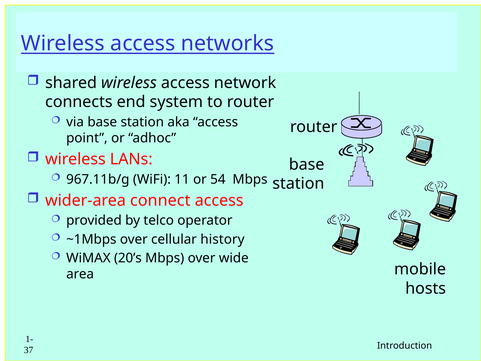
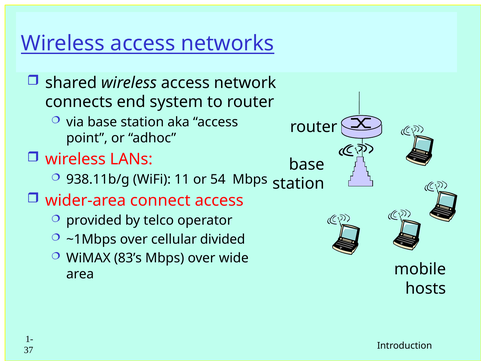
967.11b/g: 967.11b/g -> 938.11b/g
history: history -> divided
20’s: 20’s -> 83’s
